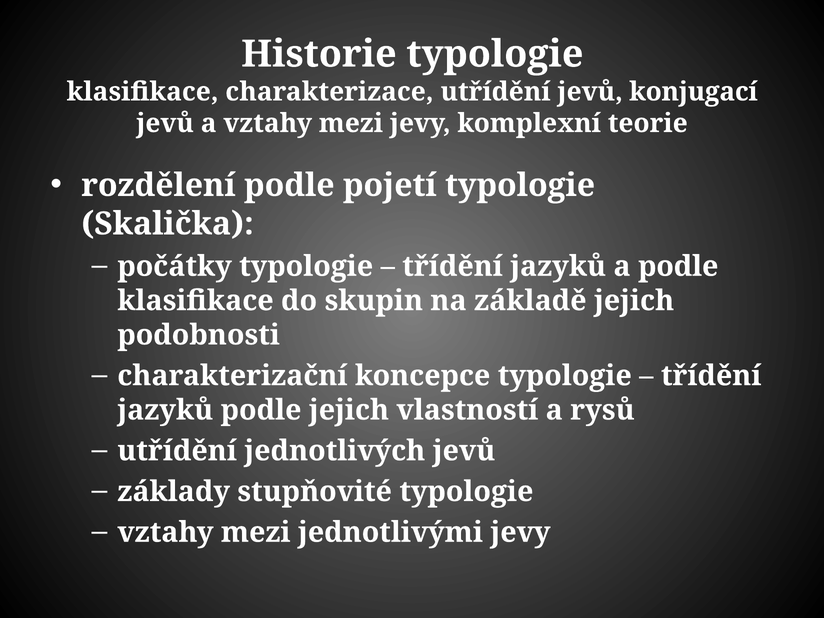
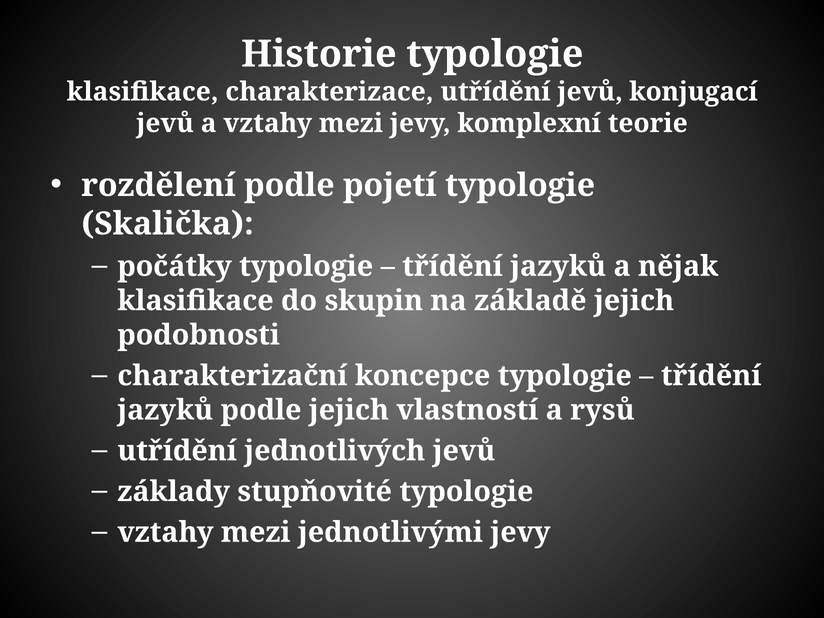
a podle: podle -> nějak
